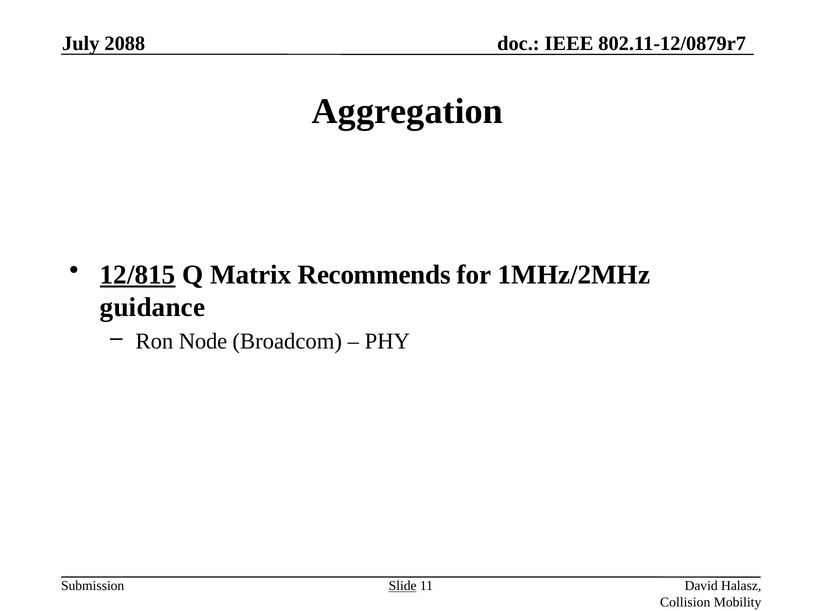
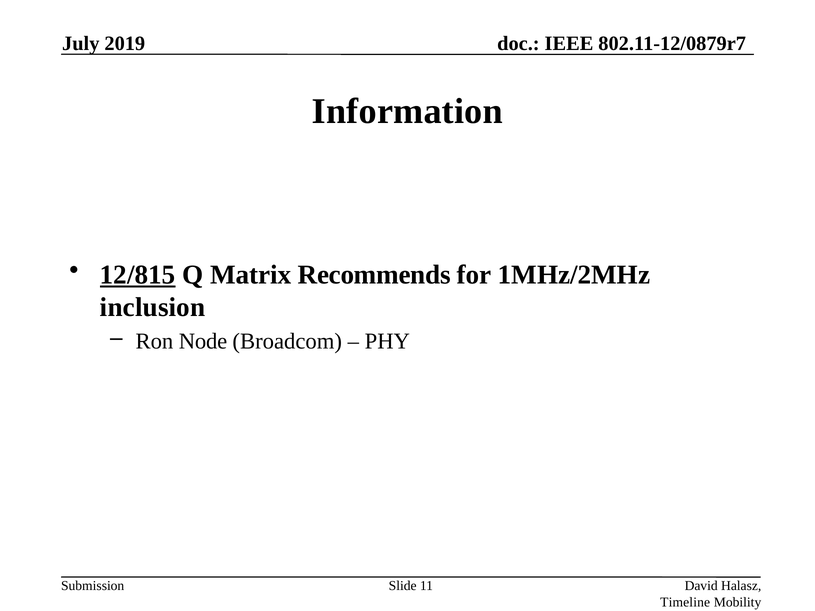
2088: 2088 -> 2019
Aggregation: Aggregation -> Information
guidance: guidance -> inclusion
Slide underline: present -> none
Collision: Collision -> Timeline
